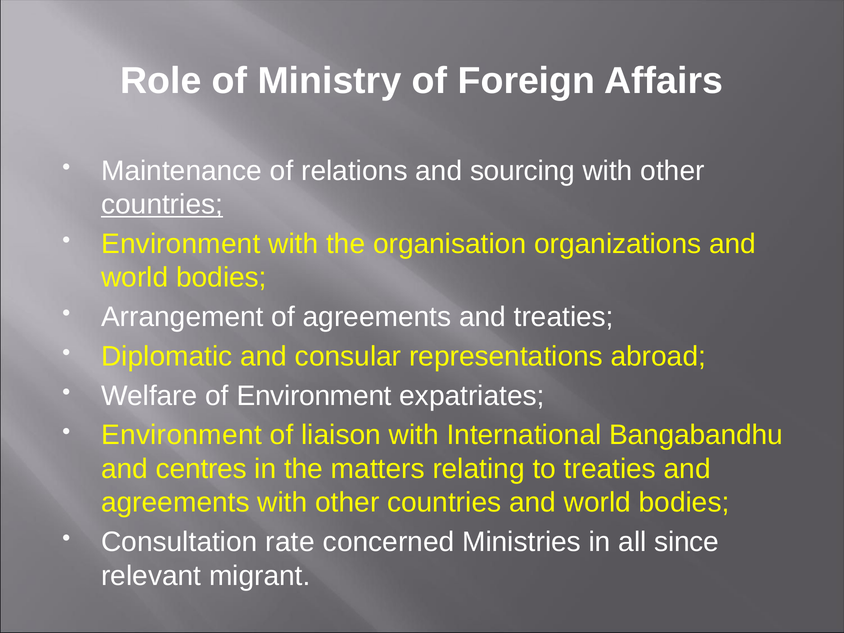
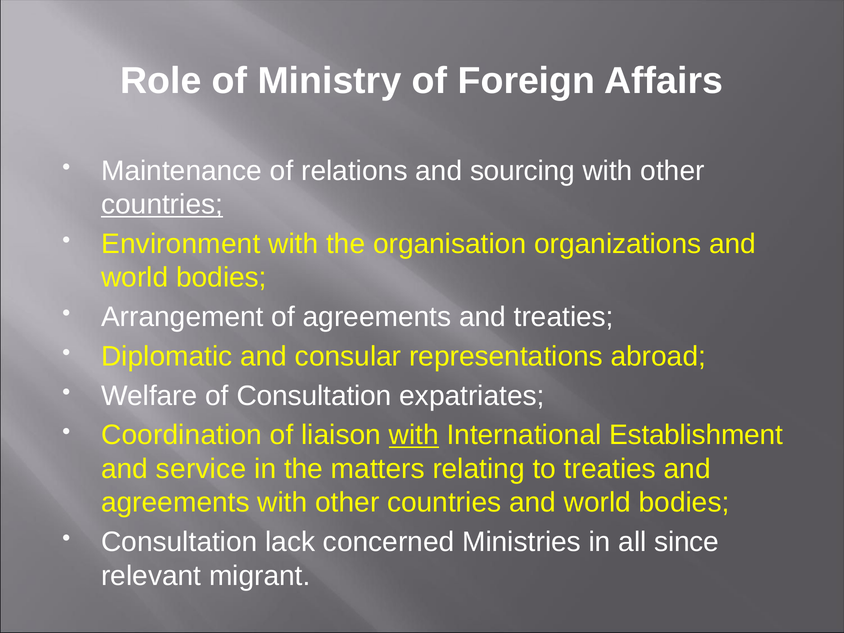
of Environment: Environment -> Consultation
Environment at (182, 435): Environment -> Coordination
with at (414, 435) underline: none -> present
Bangabandhu: Bangabandhu -> Establishment
centres: centres -> service
rate: rate -> lack
